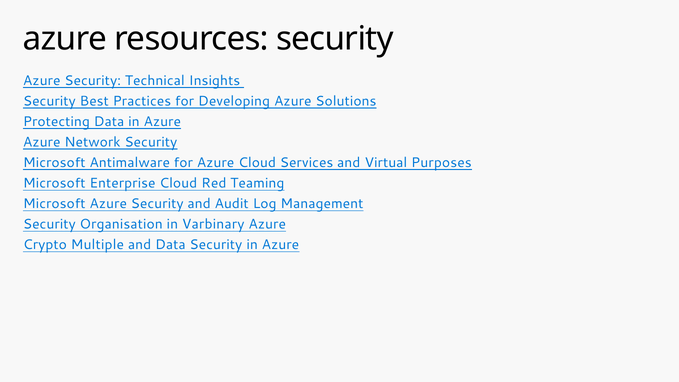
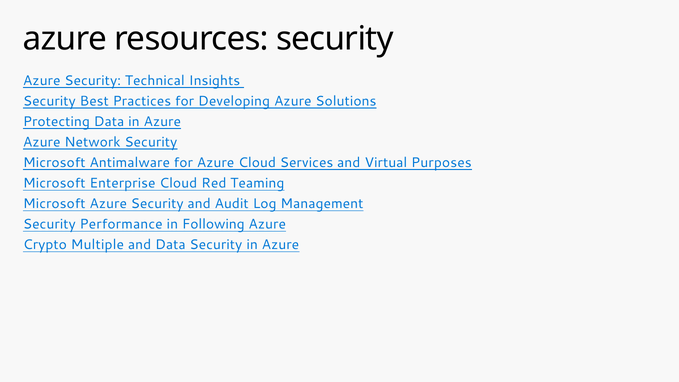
Organisation: Organisation -> Performance
Varbinary: Varbinary -> Following
